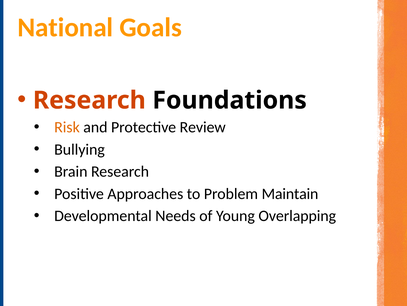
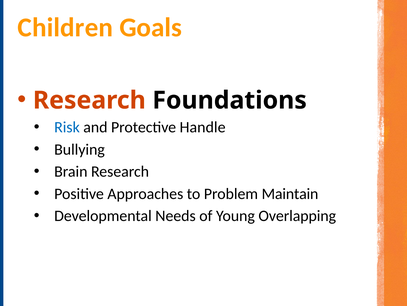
National: National -> Children
Risk colour: orange -> blue
Review: Review -> Handle
